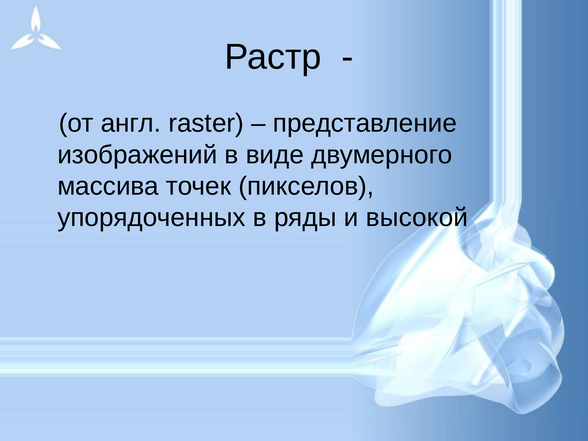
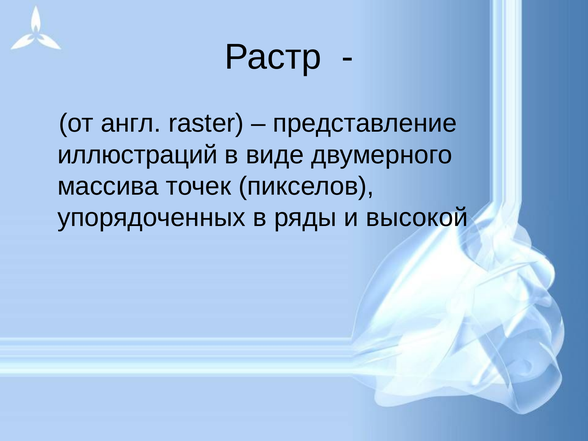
изображений: изображений -> иллюстраций
